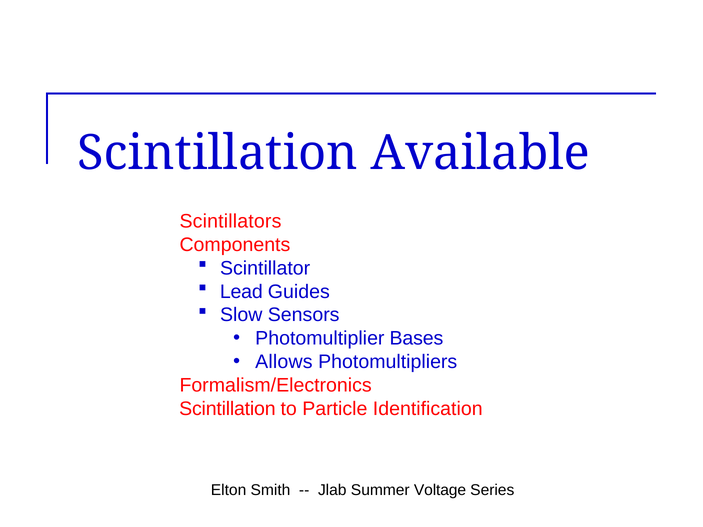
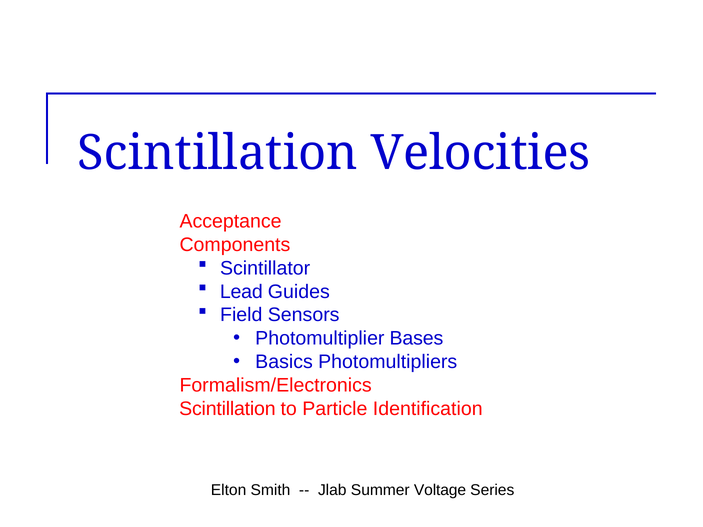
Available: Available -> Velocities
Scintillators: Scintillators -> Acceptance
Slow: Slow -> Field
Allows: Allows -> Basics
